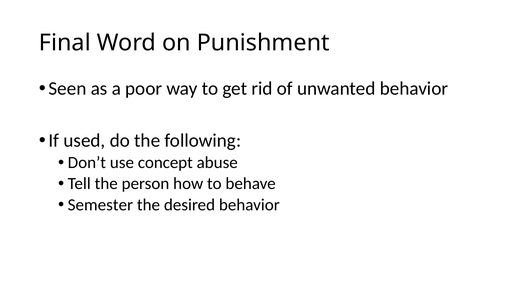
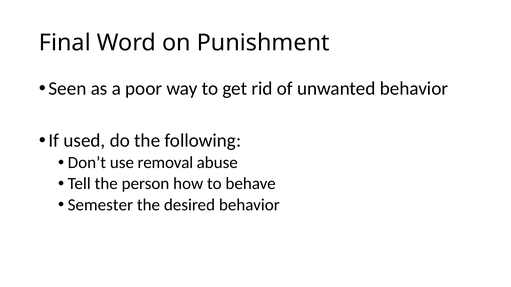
concept: concept -> removal
